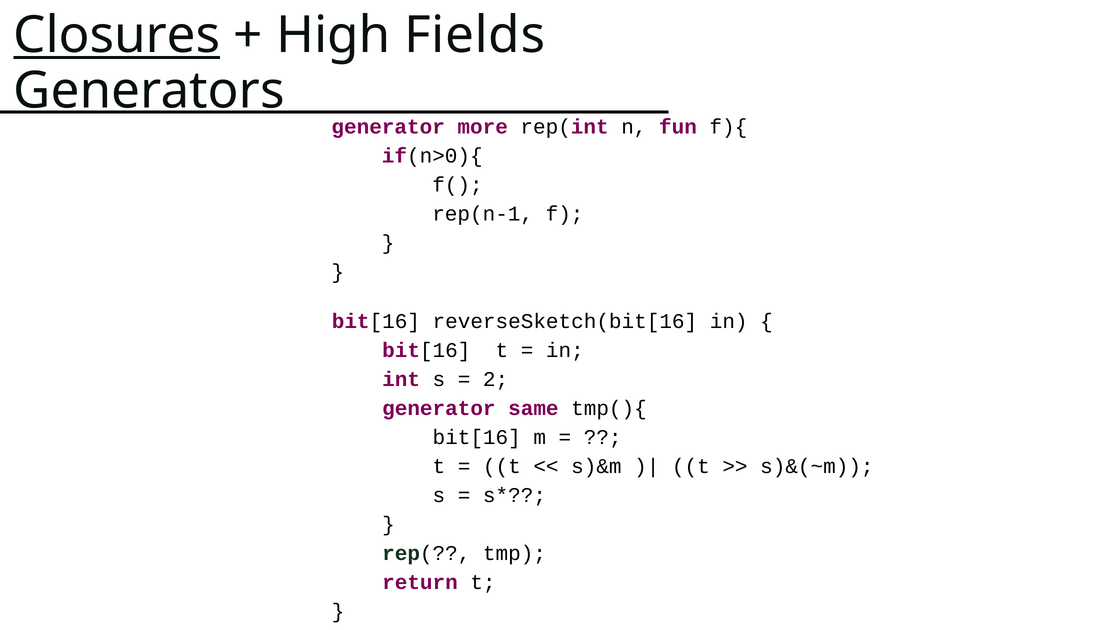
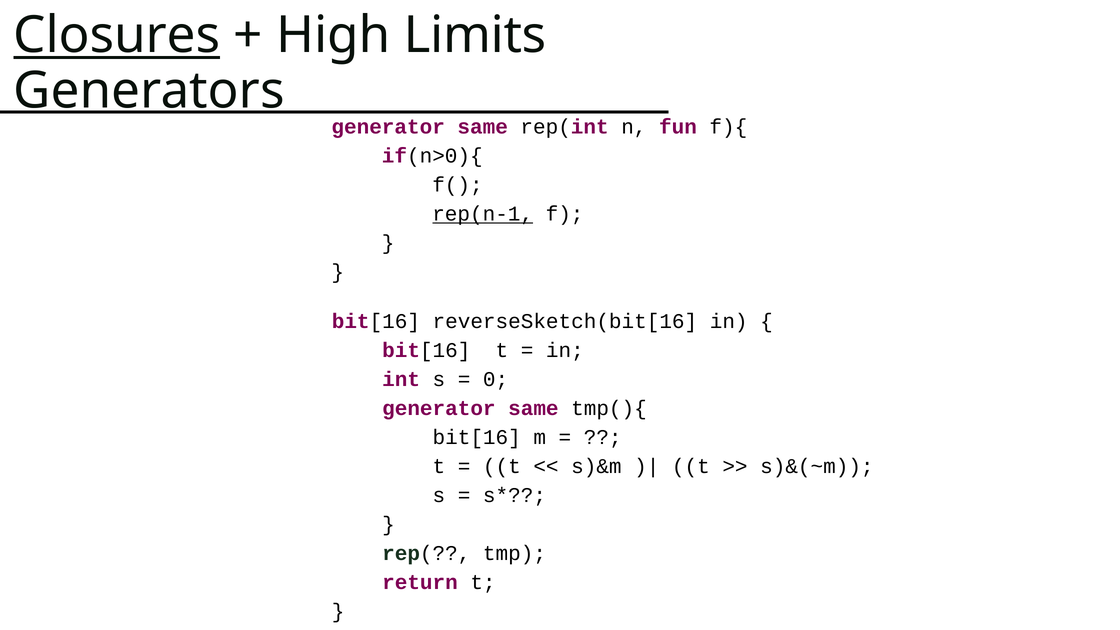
Fields: Fields -> Limits
more at (483, 127): more -> same
rep(n-1 underline: none -> present
2: 2 -> 0
